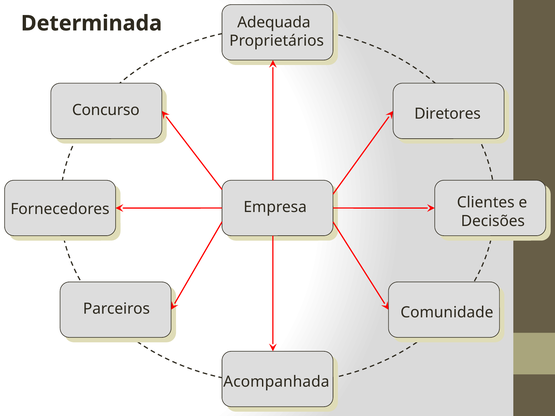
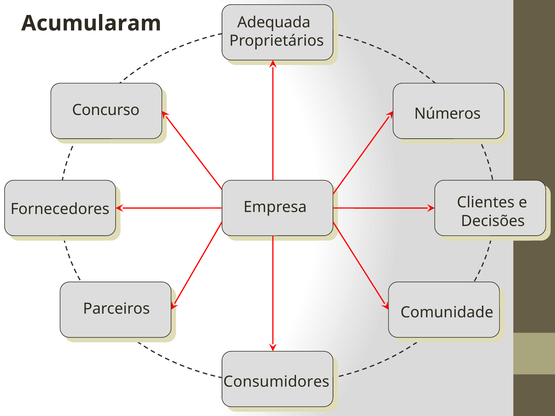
Determinada: Determinada -> Acumularam
Diretores: Diretores -> Números
Acompanhada: Acompanhada -> Consumidores
